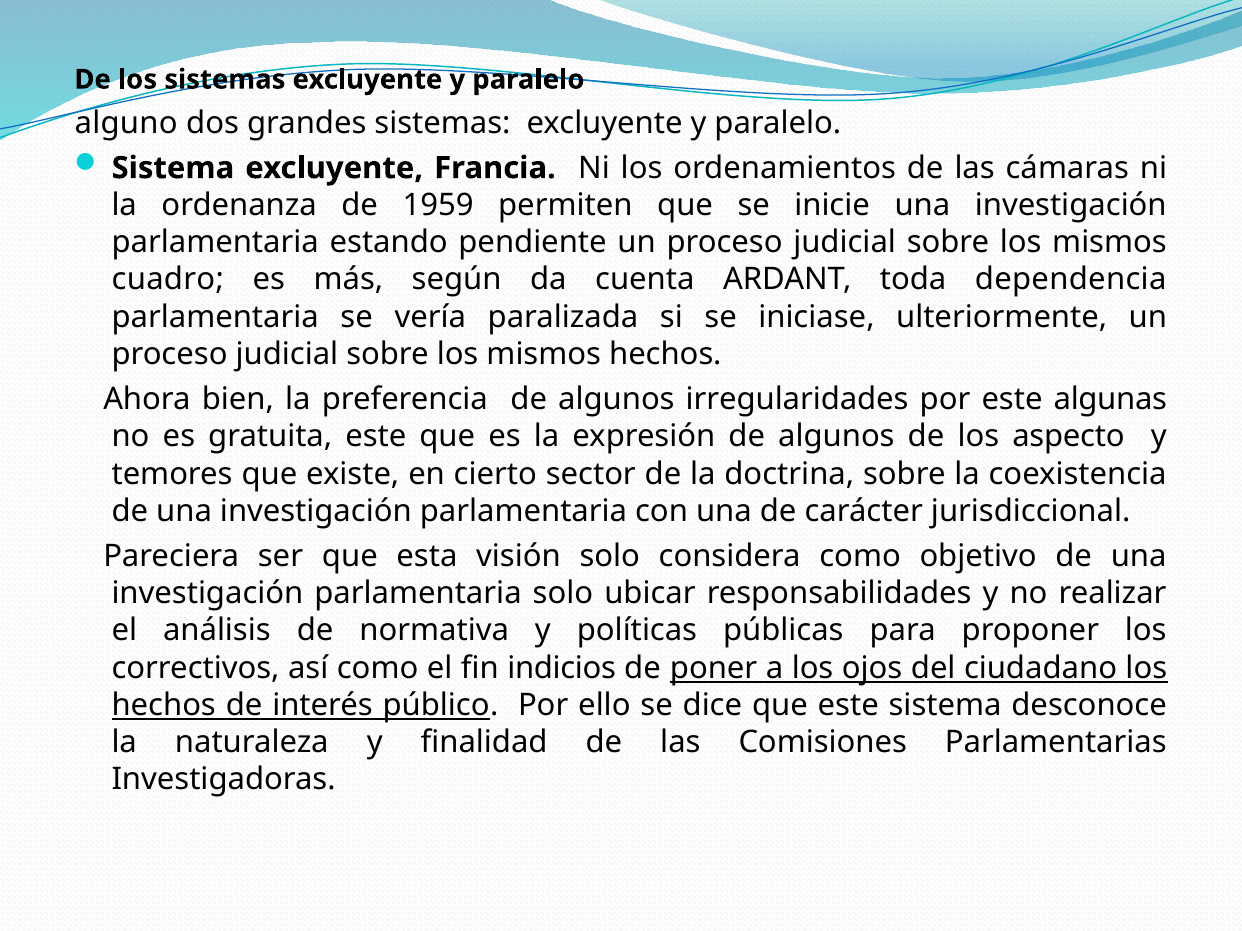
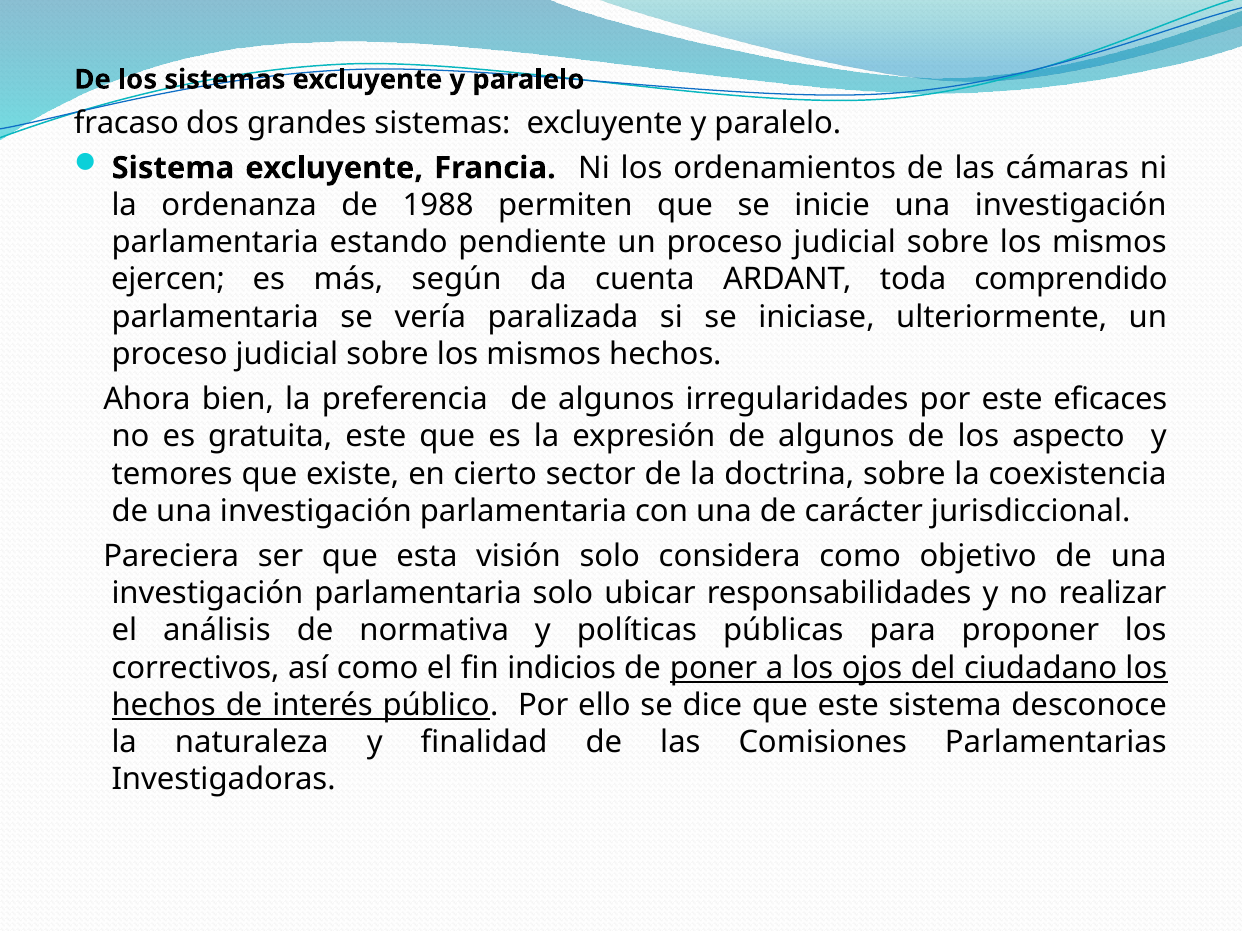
alguno: alguno -> fracaso
1959: 1959 -> 1988
cuadro: cuadro -> ejercen
dependencia: dependencia -> comprendido
algunas: algunas -> eficaces
